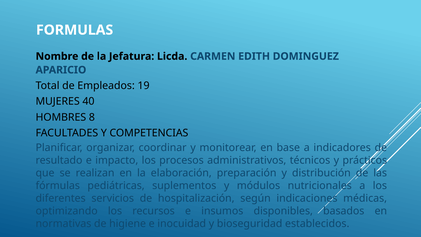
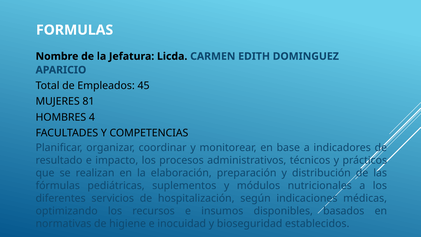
19: 19 -> 45
40: 40 -> 81
8: 8 -> 4
